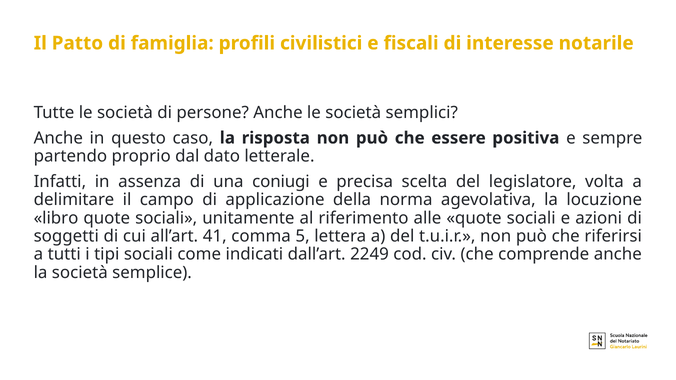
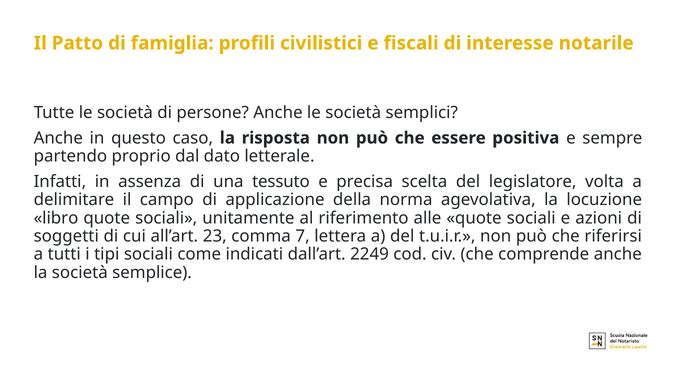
coniugi: coniugi -> tessuto
41: 41 -> 23
5: 5 -> 7
